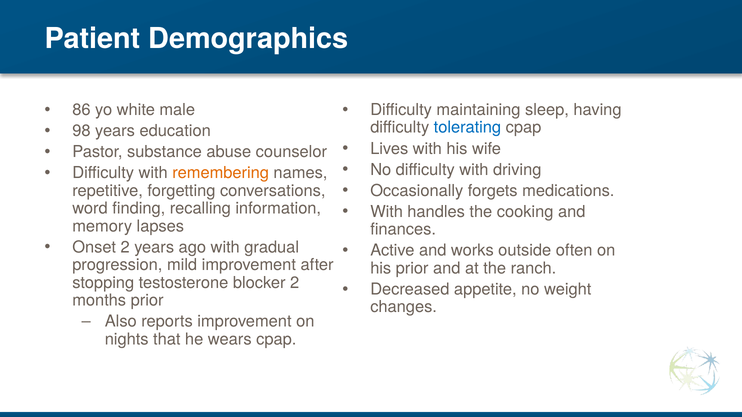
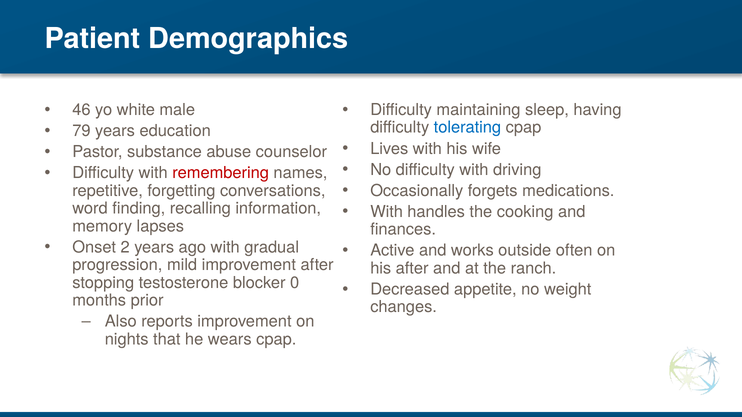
86: 86 -> 46
98: 98 -> 79
remembering colour: orange -> red
his prior: prior -> after
blocker 2: 2 -> 0
